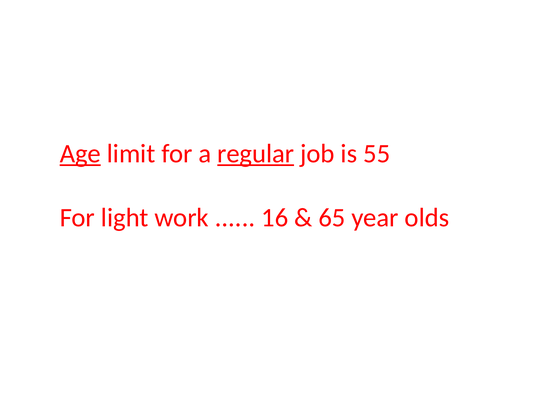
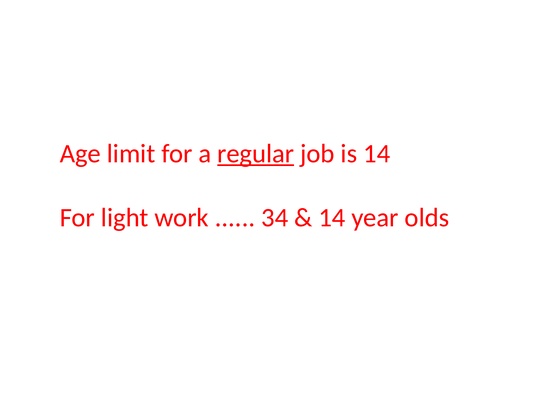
Age underline: present -> none
is 55: 55 -> 14
16: 16 -> 34
65 at (332, 218): 65 -> 14
